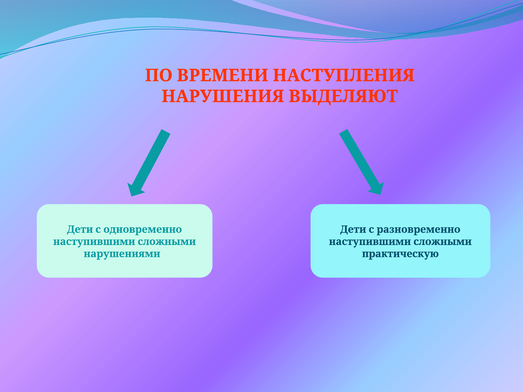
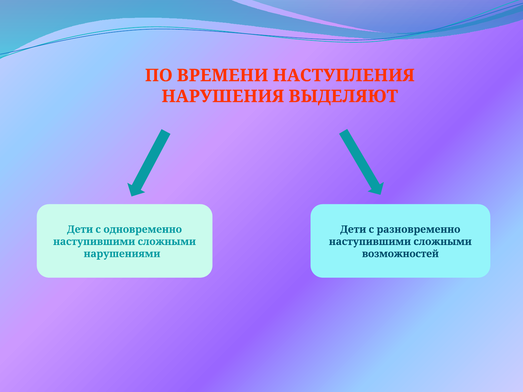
практическую: практическую -> возможностей
